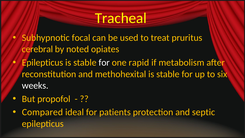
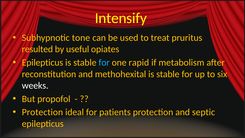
Tracheal: Tracheal -> Intensify
focal: focal -> tone
cerebral: cerebral -> resulted
noted: noted -> useful
for at (104, 63) colour: white -> light blue
Compared at (42, 112): Compared -> Protection
